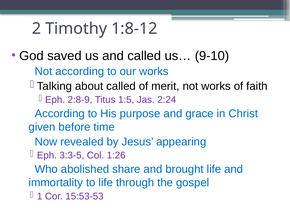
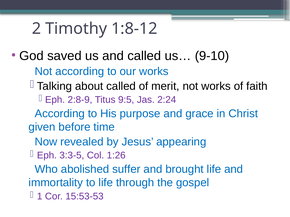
1:5: 1:5 -> 9:5
share: share -> suffer
